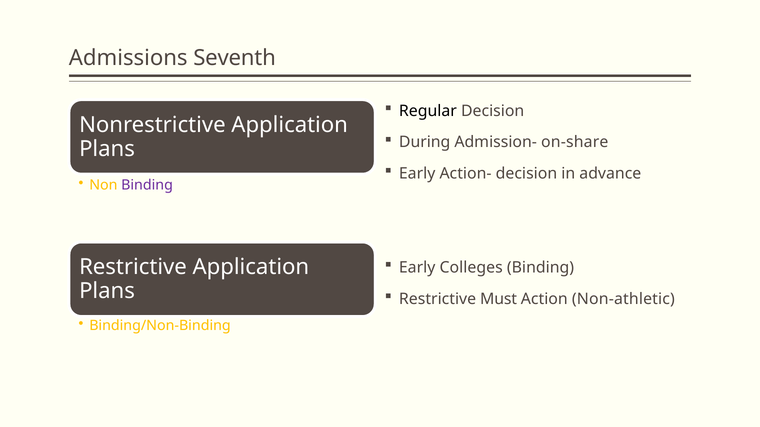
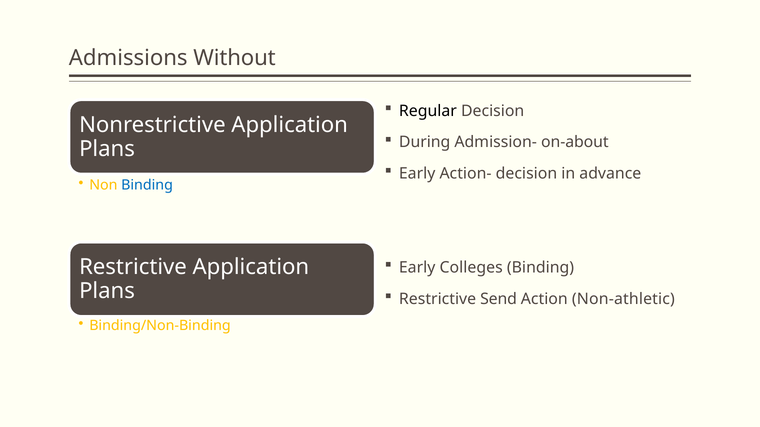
Seventh: Seventh -> Without
on-share: on-share -> on-about
Binding at (147, 185) colour: purple -> blue
Must: Must -> Send
